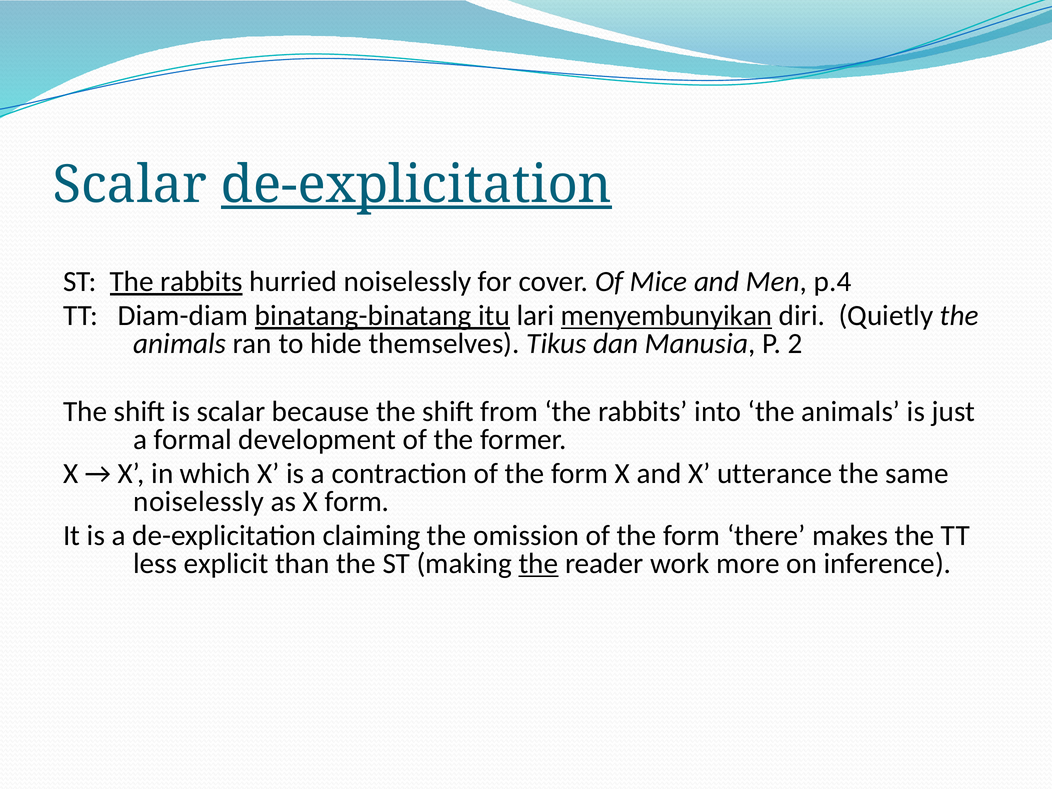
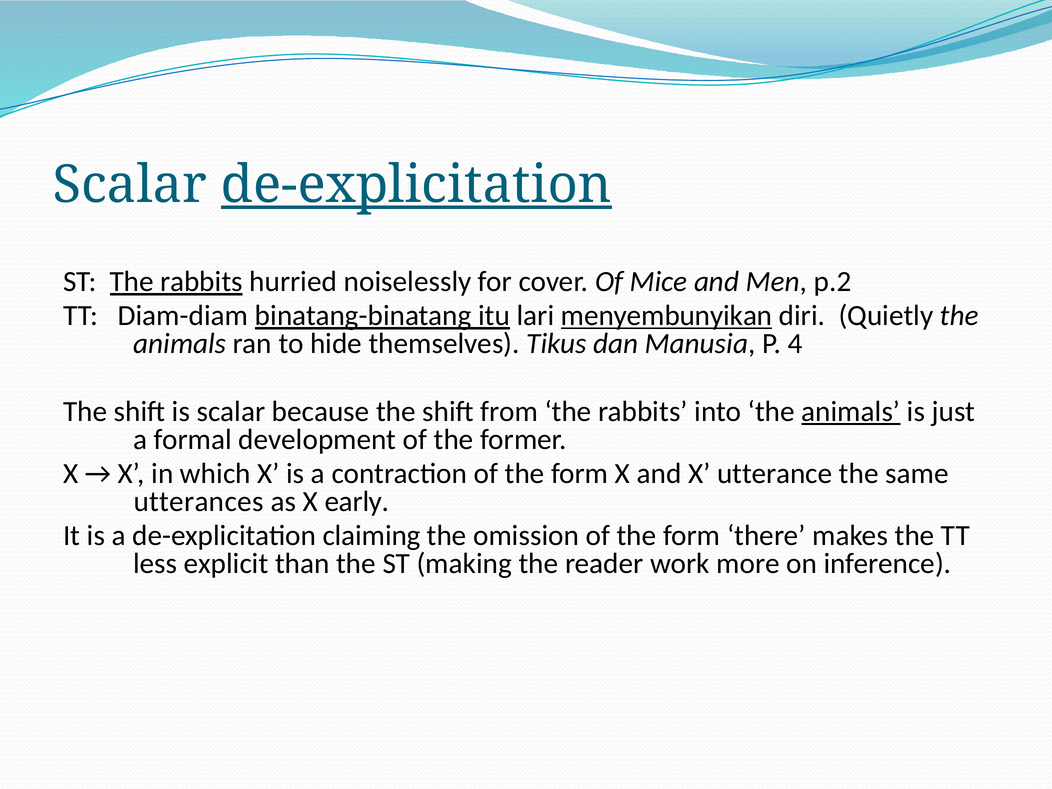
p.4: p.4 -> p.2
2: 2 -> 4
animals at (851, 412) underline: none -> present
noiselessly at (199, 502): noiselessly -> utterances
X form: form -> early
the at (538, 564) underline: present -> none
